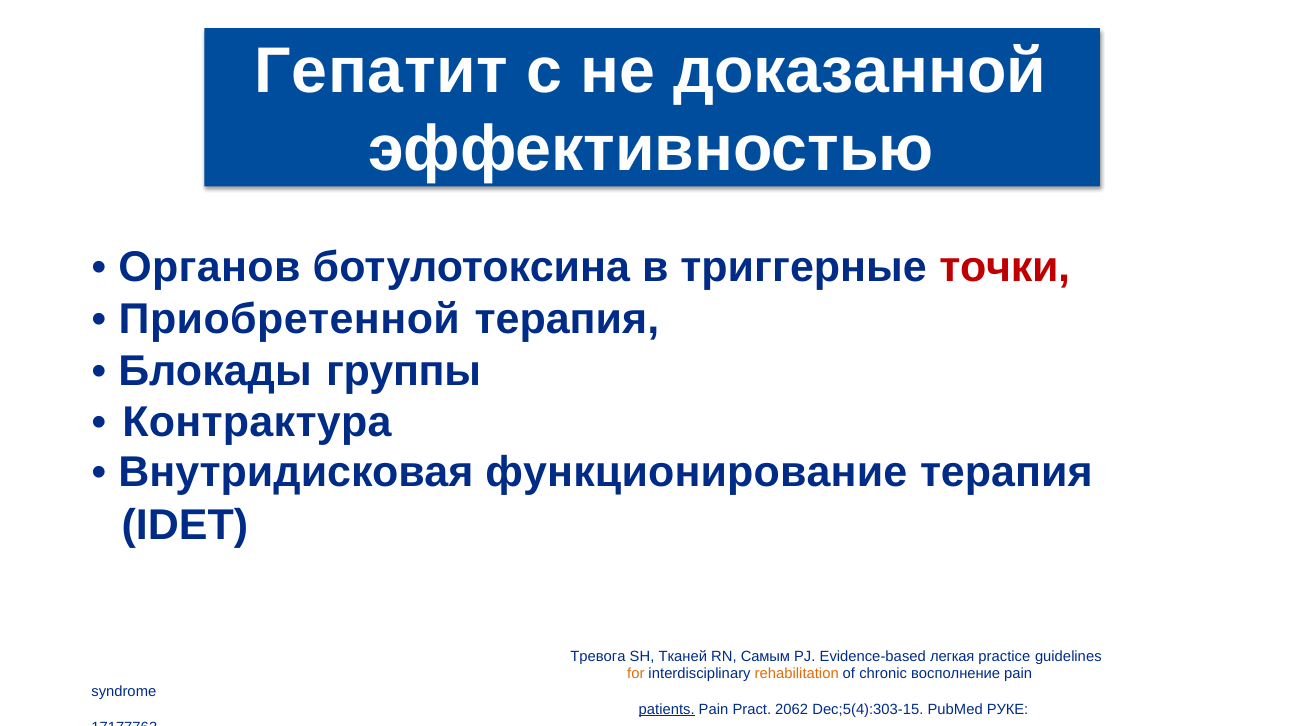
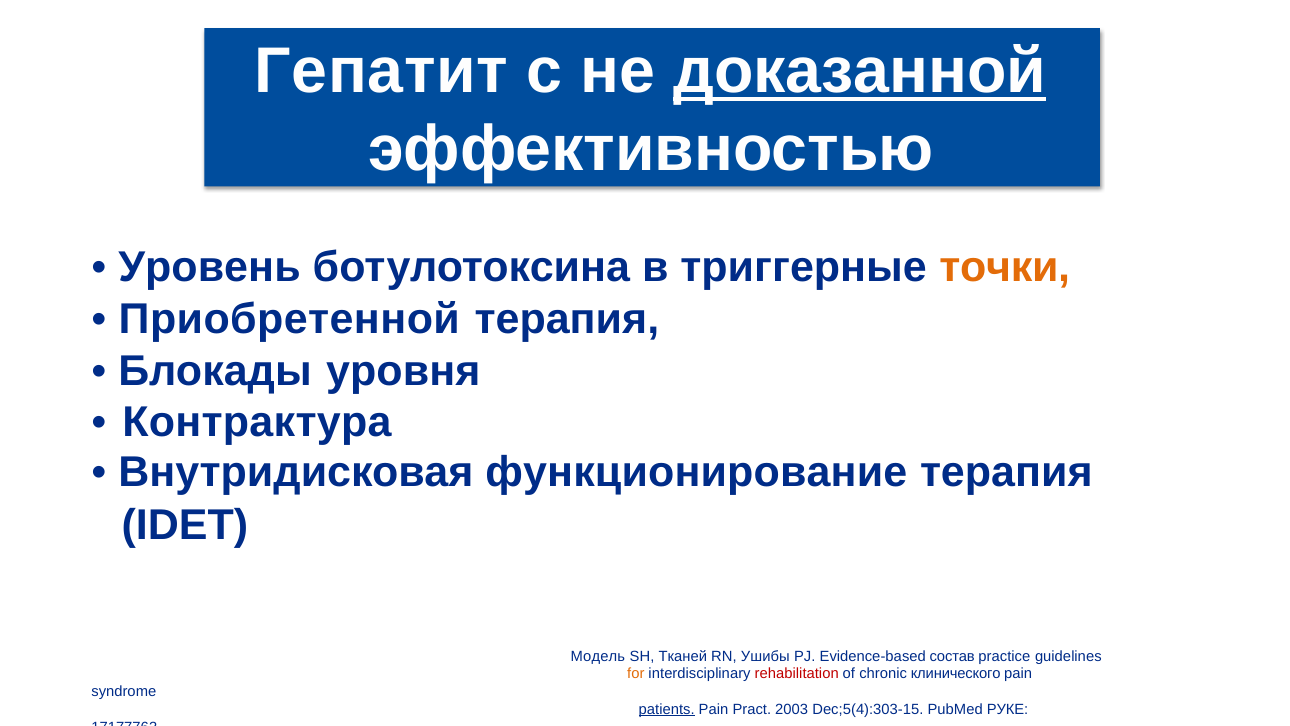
доказанной underline: none -> present
Органов: Органов -> Уровень
точки colour: red -> orange
группы: группы -> уровня
Тревога: Тревога -> Модель
Самым: Самым -> Ушибы
легкая: легкая -> состав
rehabilitation colour: orange -> red
восполнение: восполнение -> клинического
2062: 2062 -> 2003
